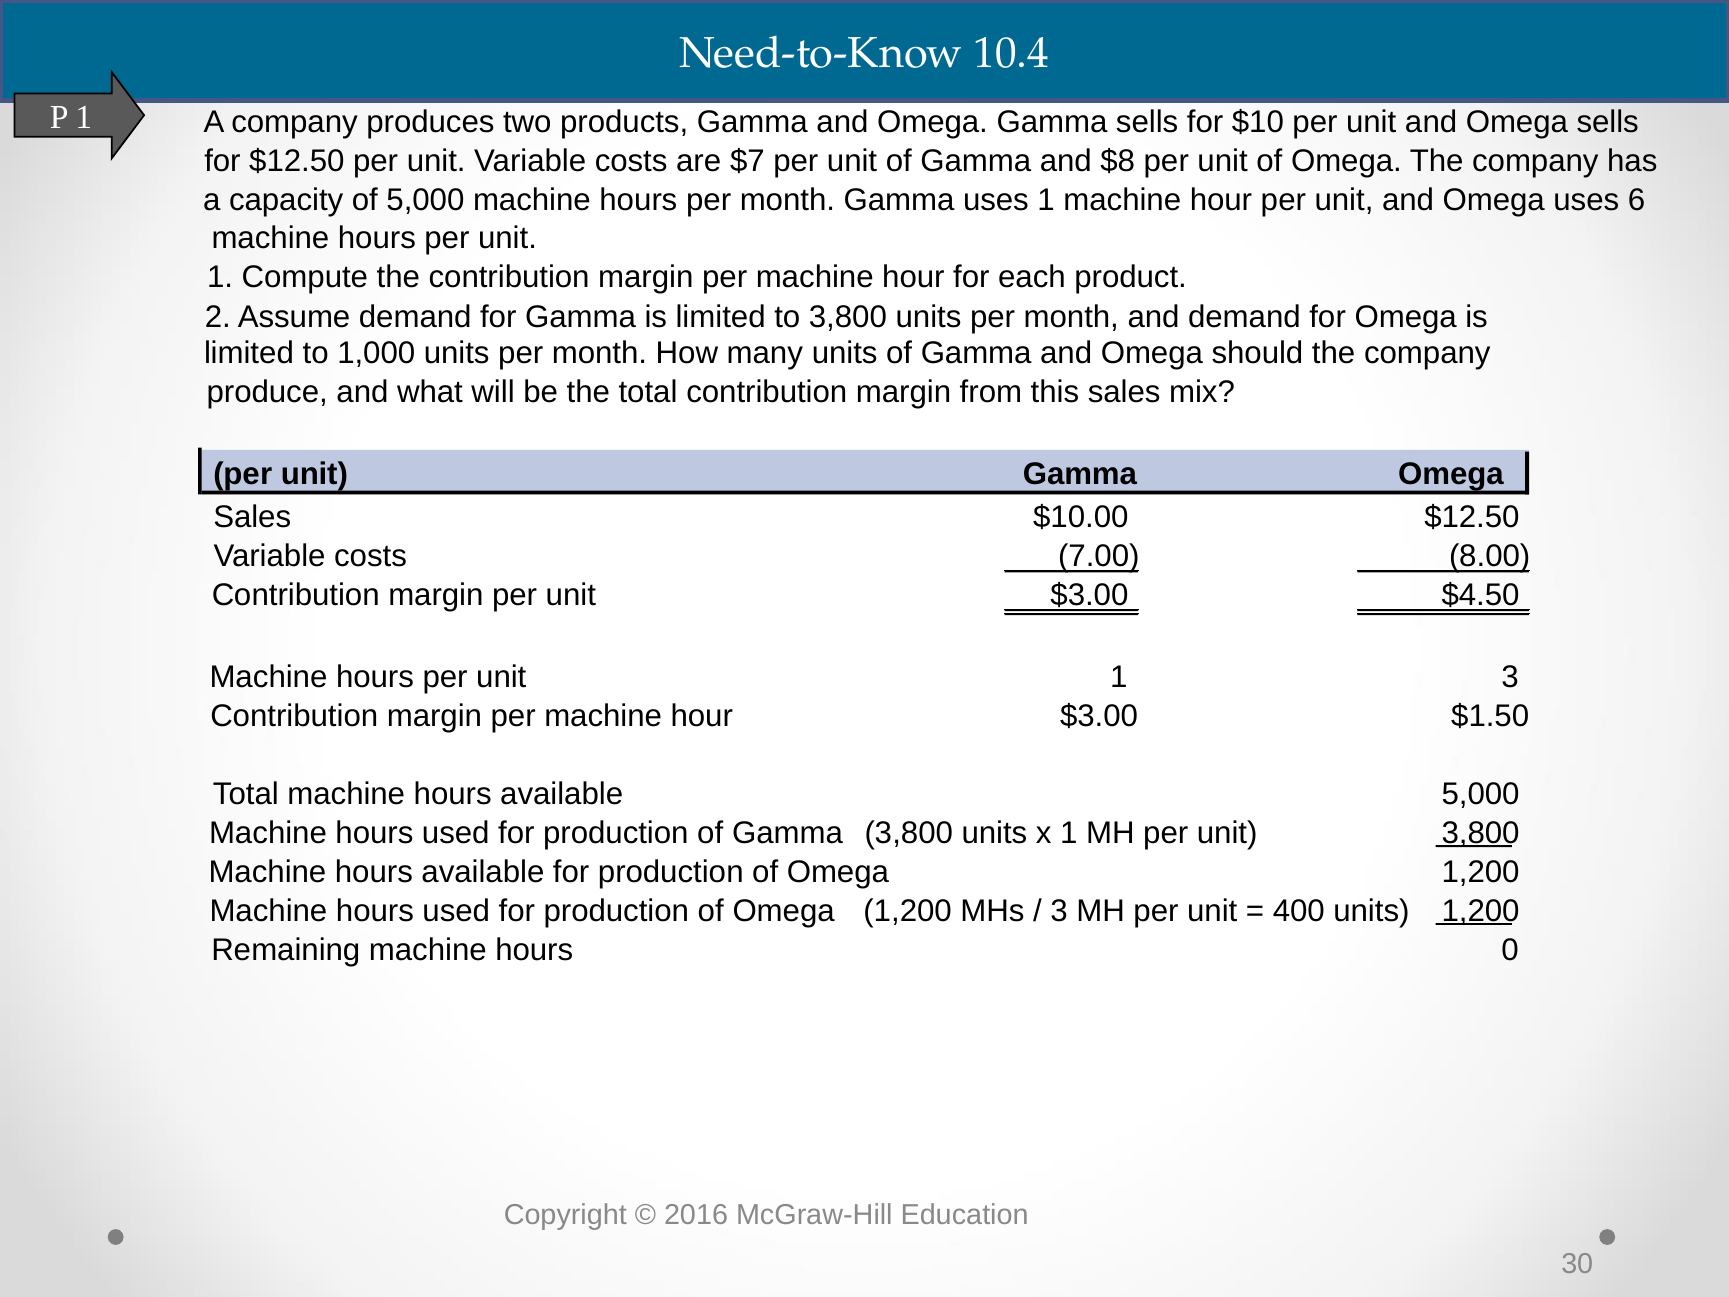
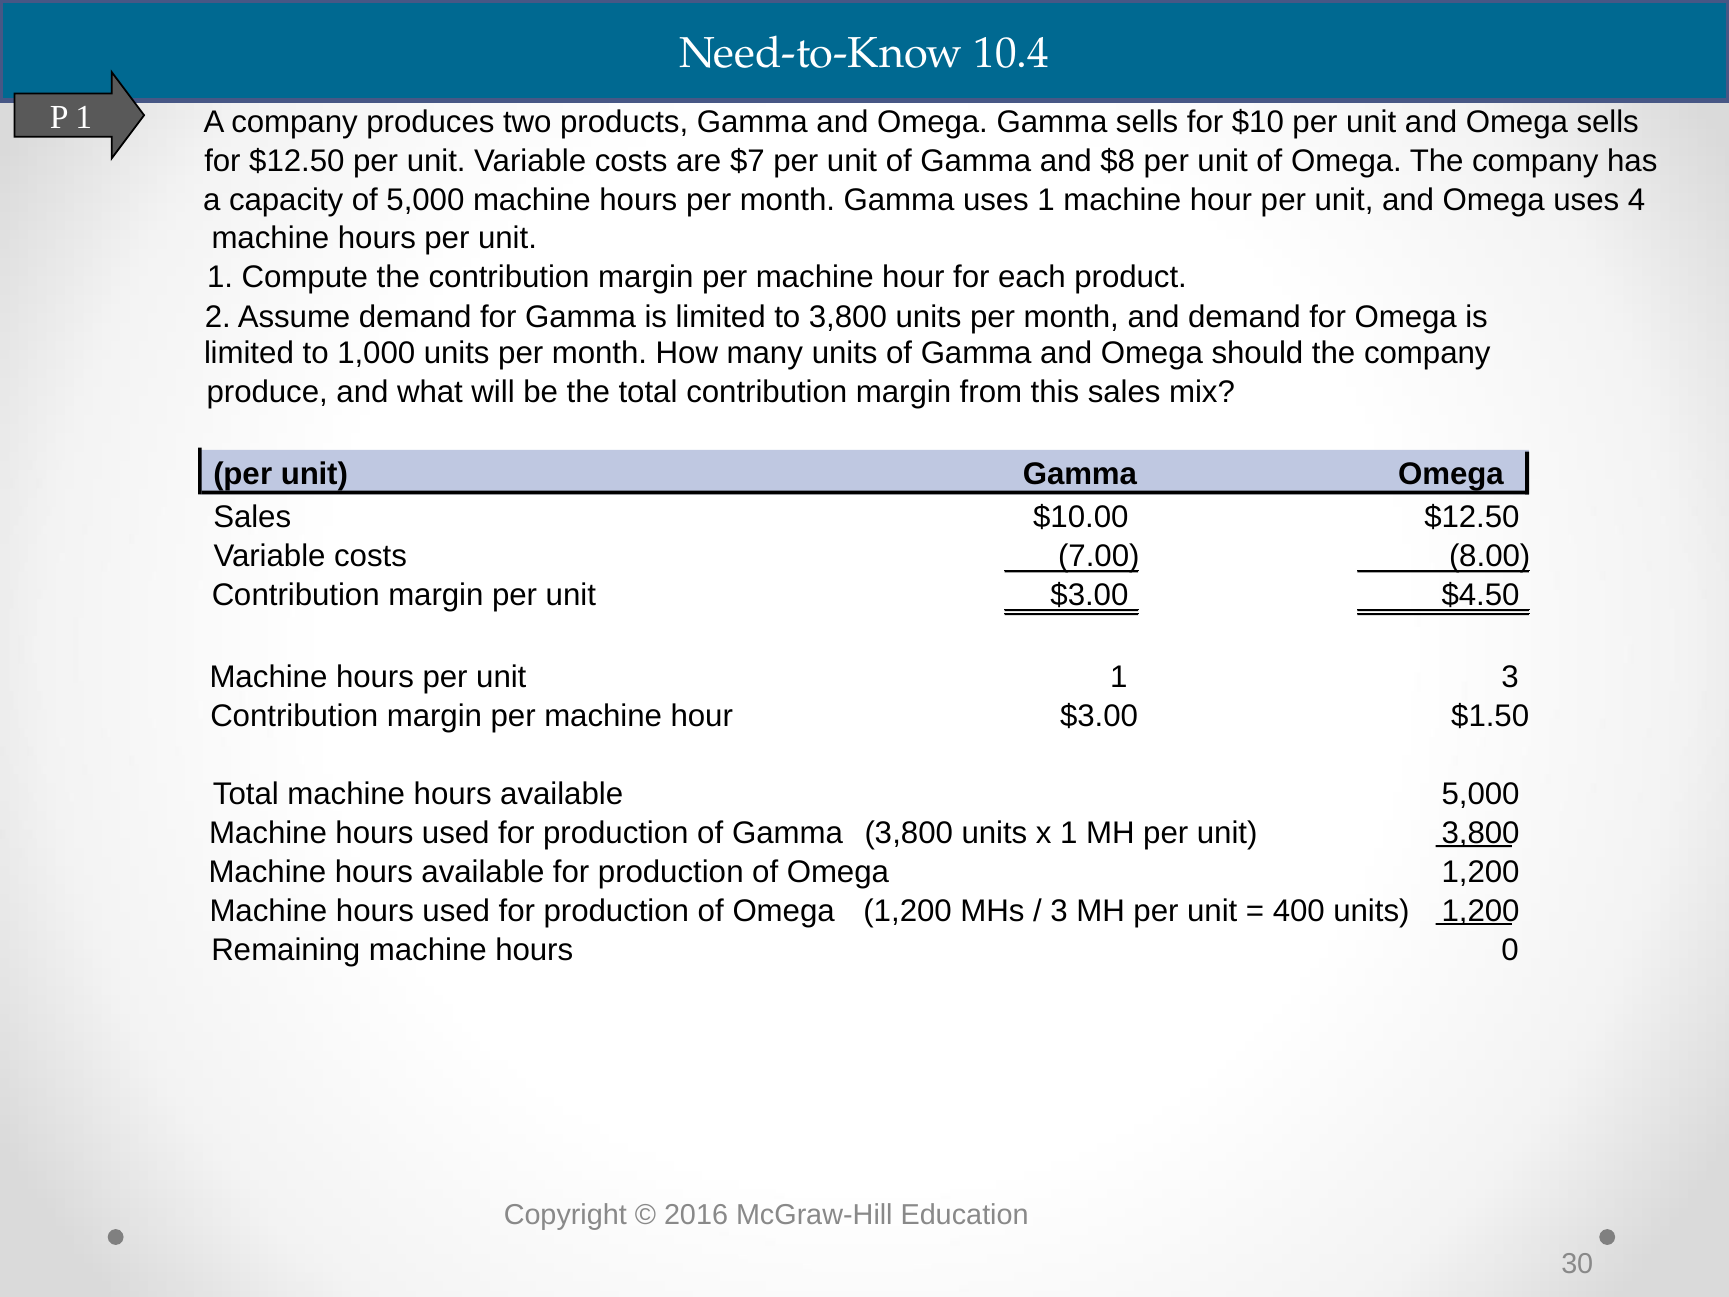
6: 6 -> 4
